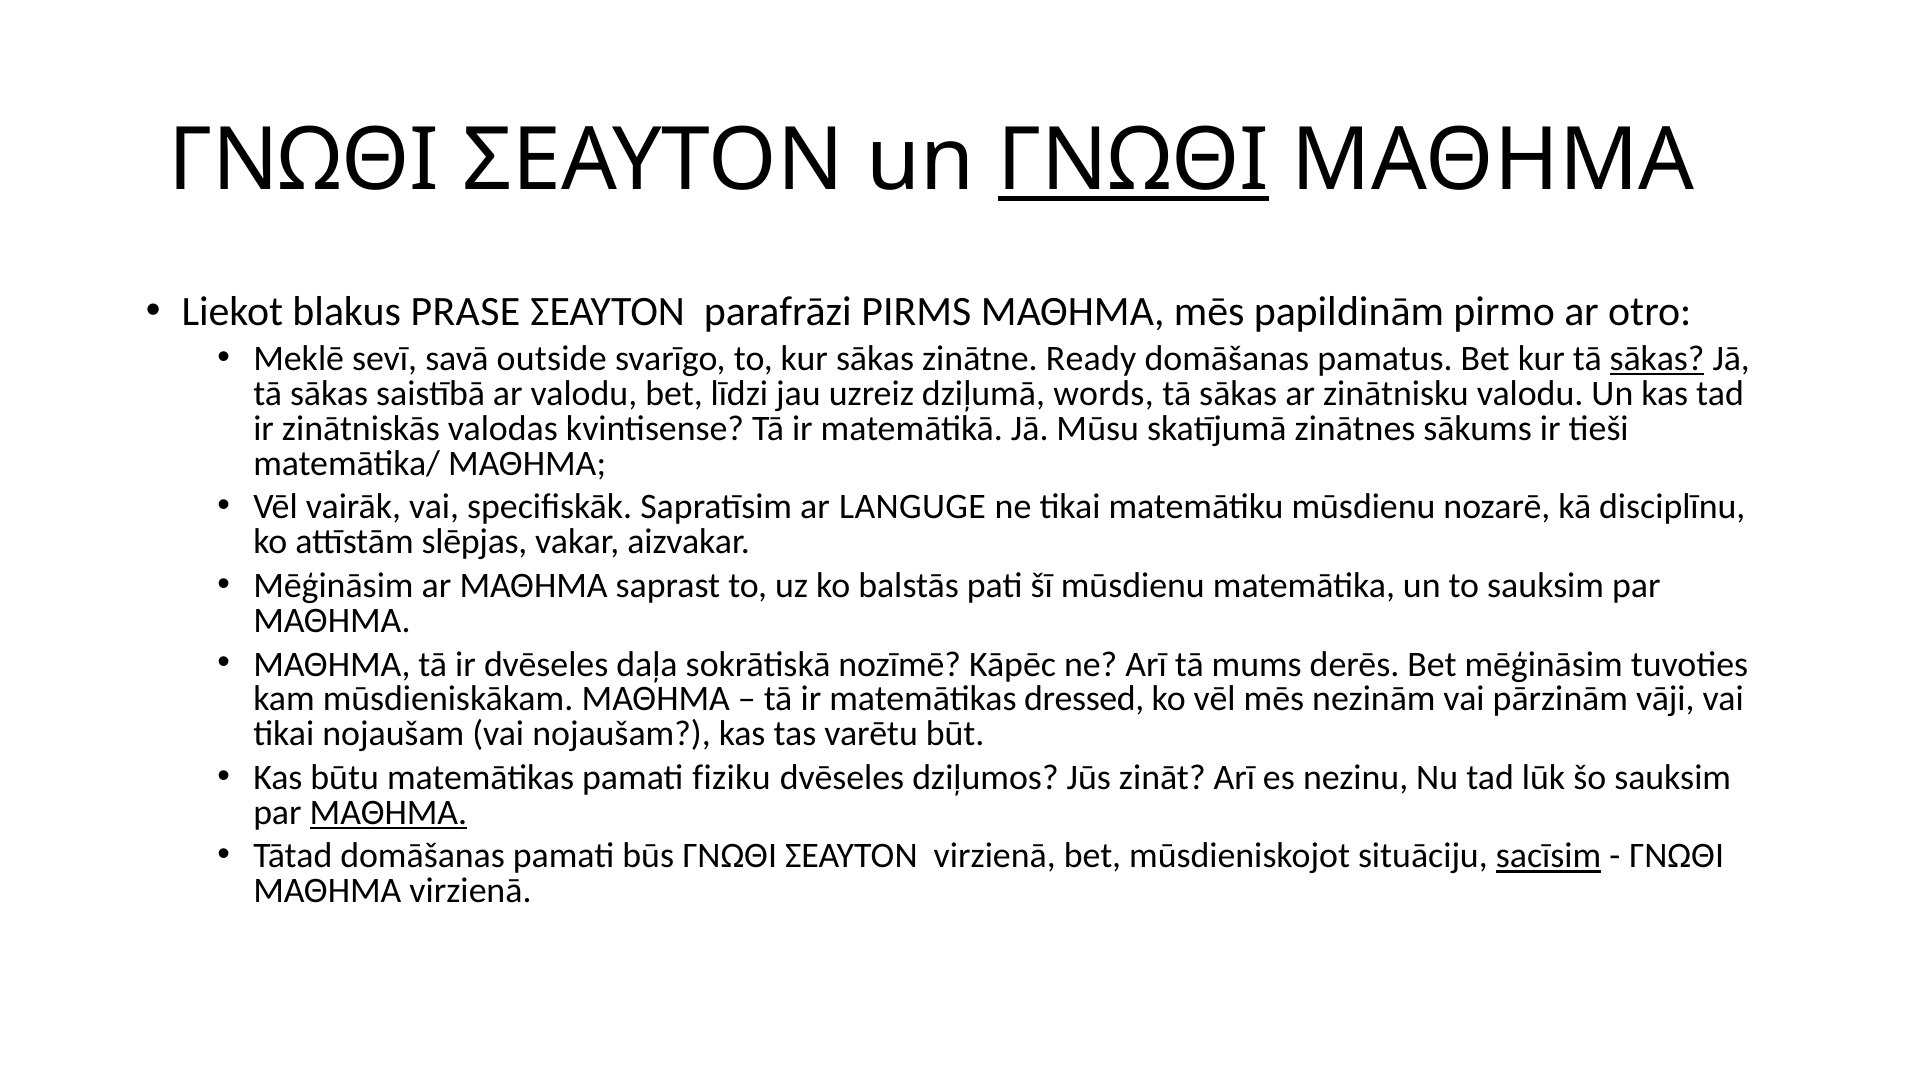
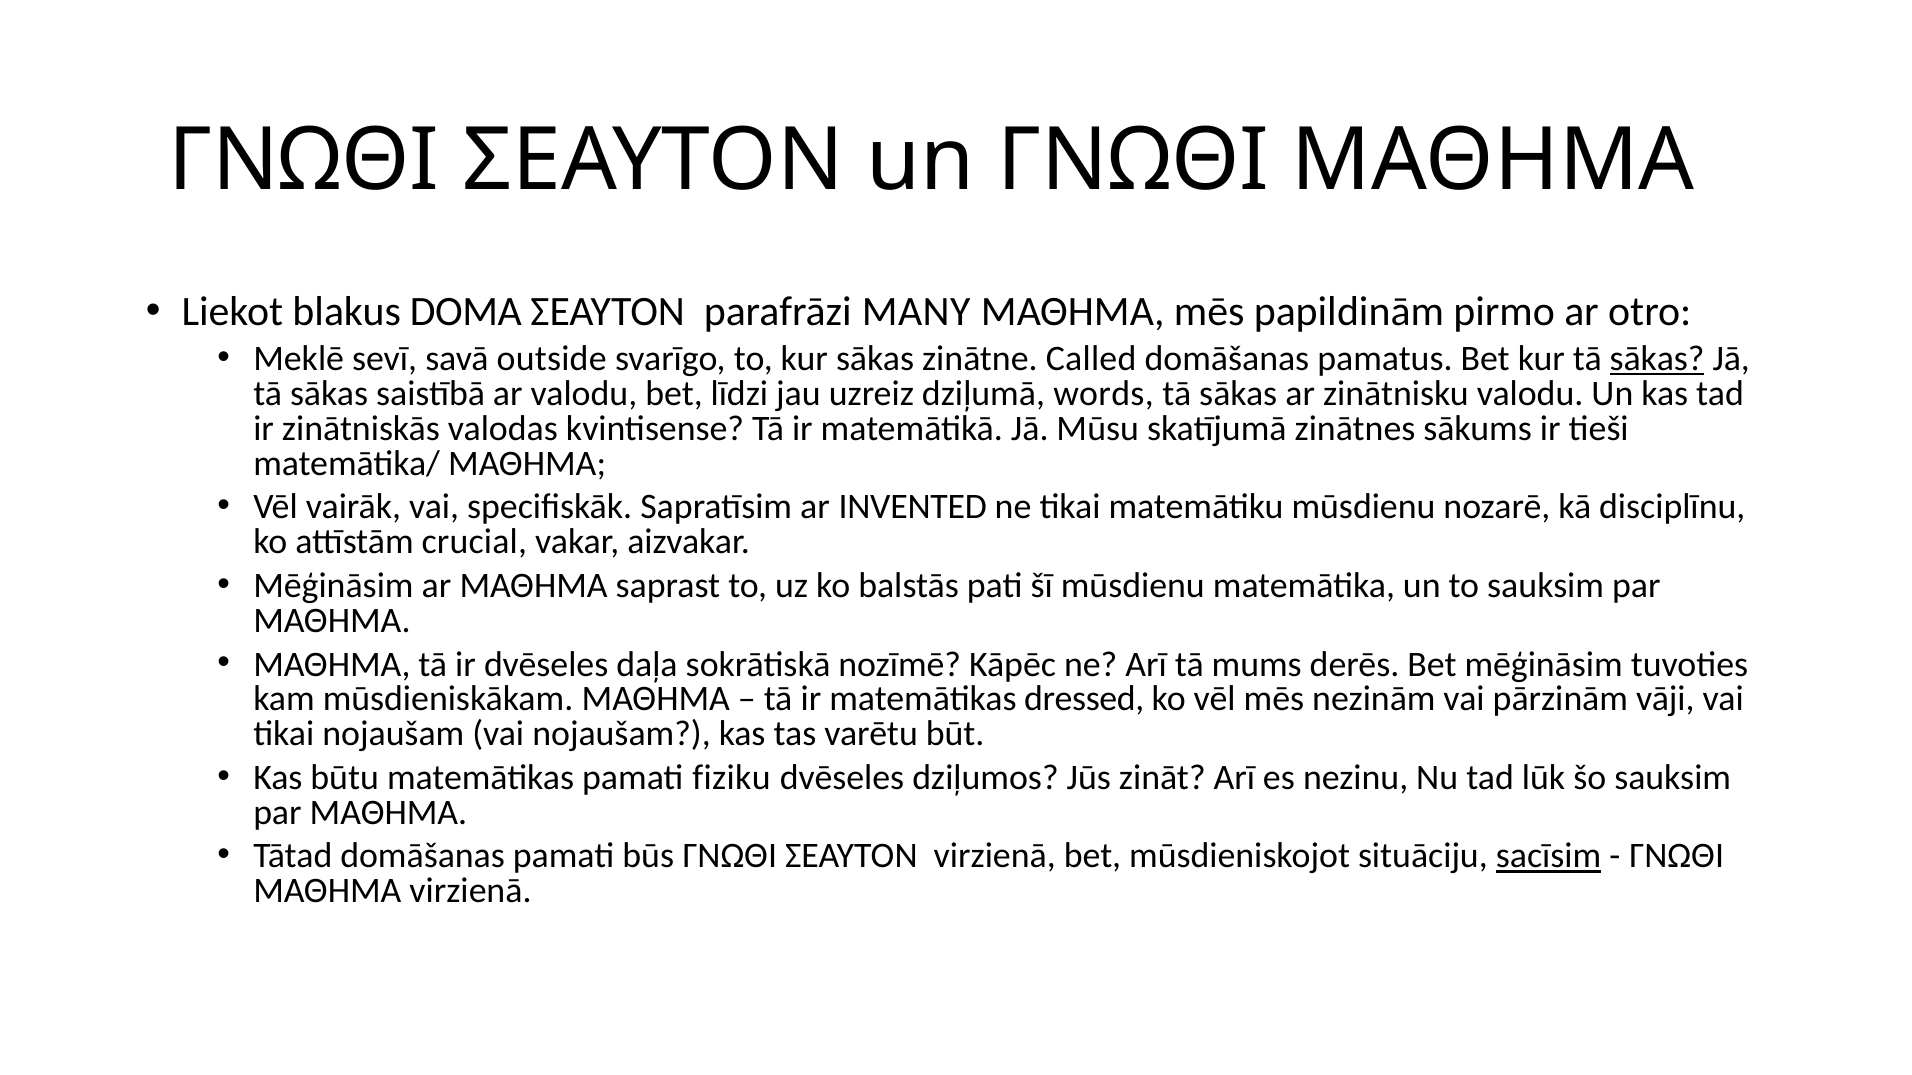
ΓΝΩΘΙ at (1134, 161) underline: present -> none
PRASE: PRASE -> DOMA
PIRMS: PIRMS -> MANY
Ready: Ready -> Called
LANGUGE: LANGUGE -> INVENTED
slēpjas: slēpjas -> crucial
ΜΑΘΗΜΑ at (388, 813) underline: present -> none
